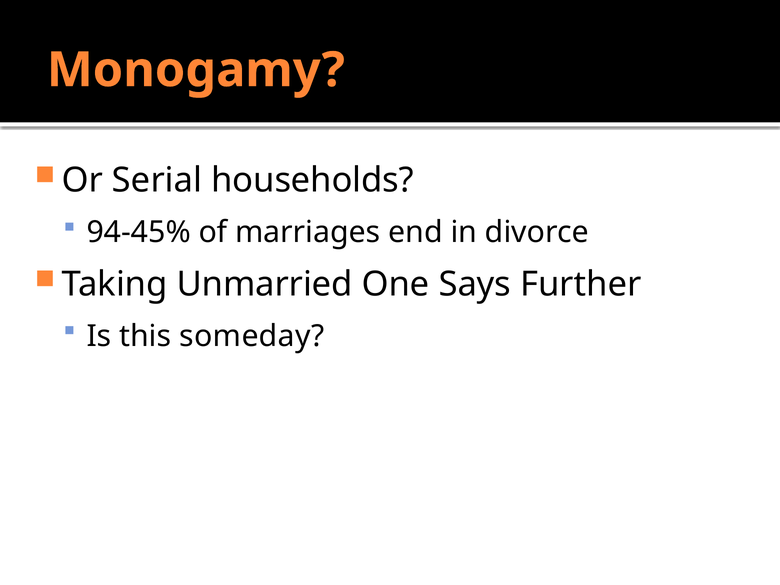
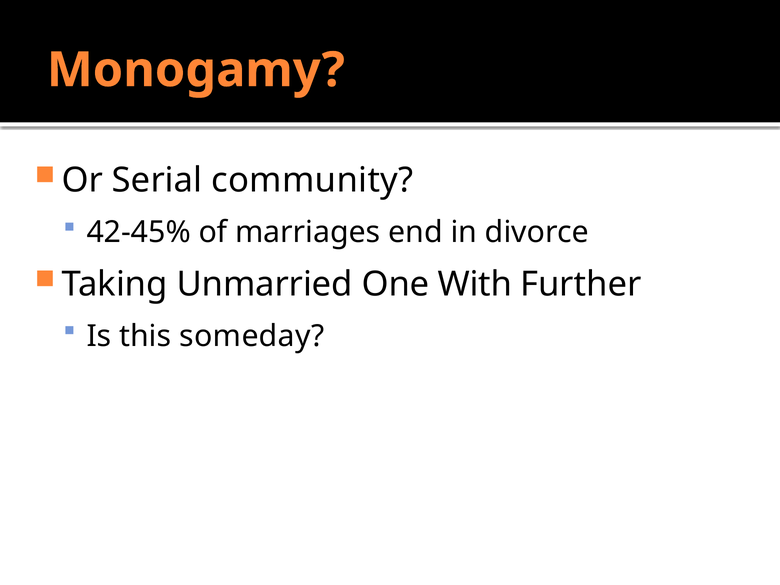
households: households -> community
94-45%: 94-45% -> 42-45%
Says: Says -> With
